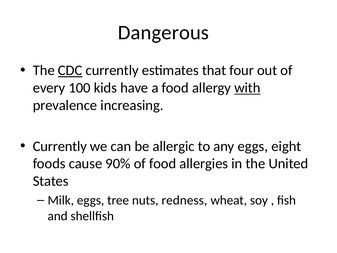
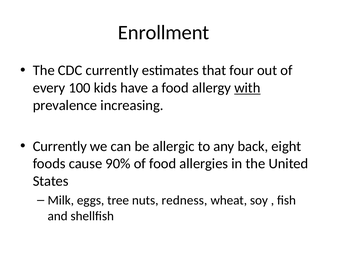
Dangerous: Dangerous -> Enrollment
CDC underline: present -> none
any eggs: eggs -> back
